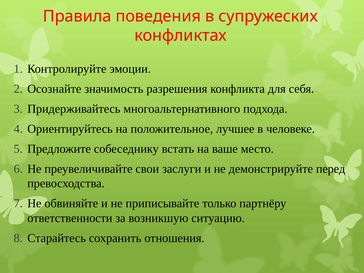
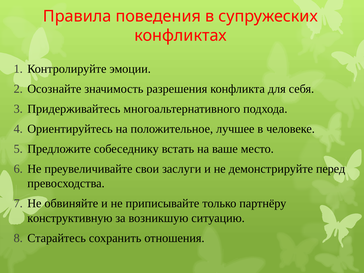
ответственности: ответственности -> конструктивную
